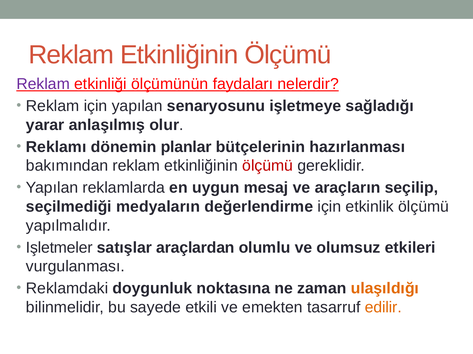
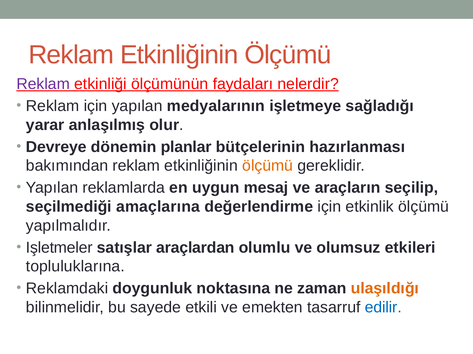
senaryosunu: senaryosunu -> medyalarının
Reklamı: Reklamı -> Devreye
ölçümü at (268, 166) colour: red -> orange
medyaların: medyaların -> amaçlarına
vurgulanması: vurgulanması -> topluluklarına
edilir colour: orange -> blue
